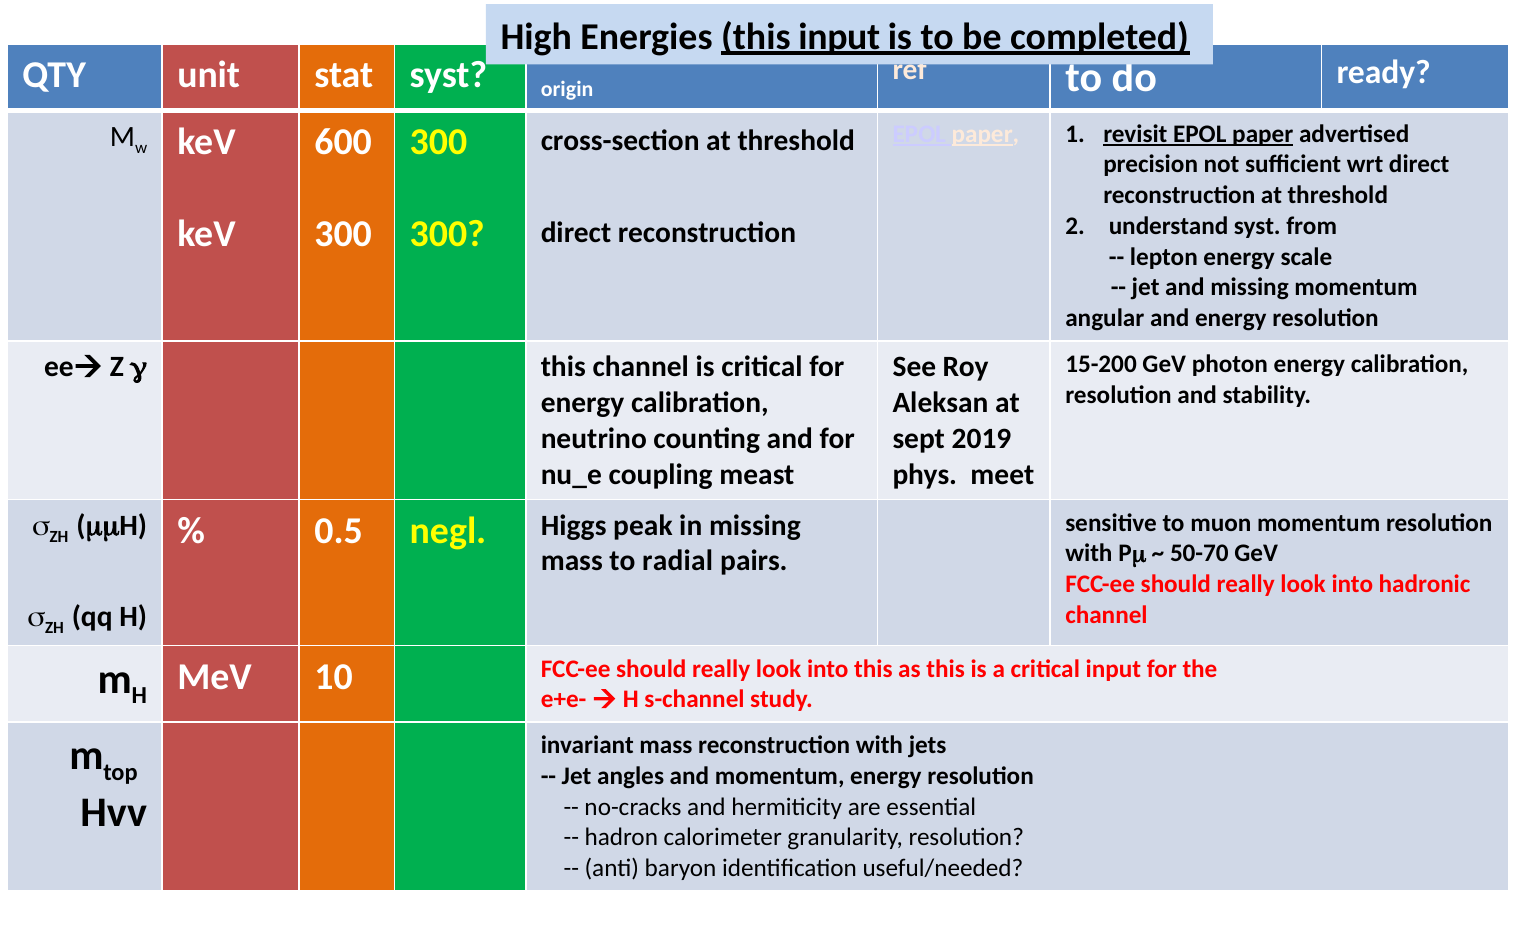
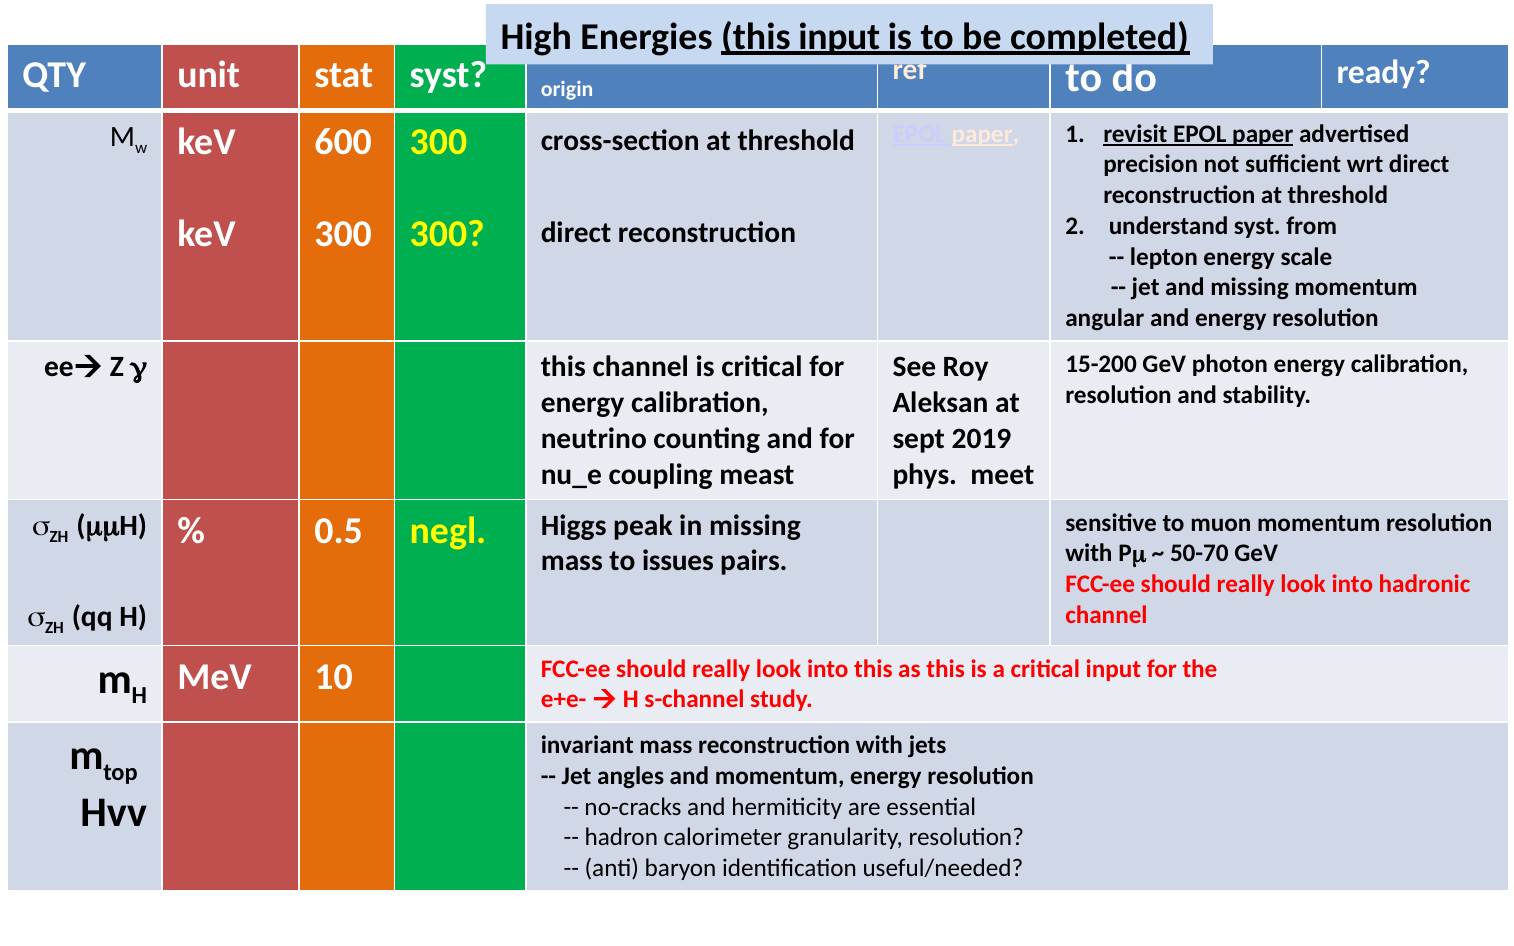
radial: radial -> issues
